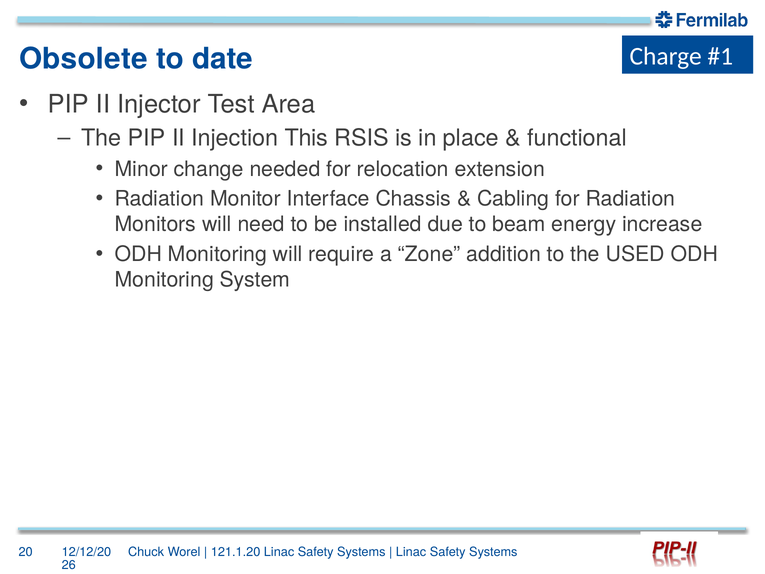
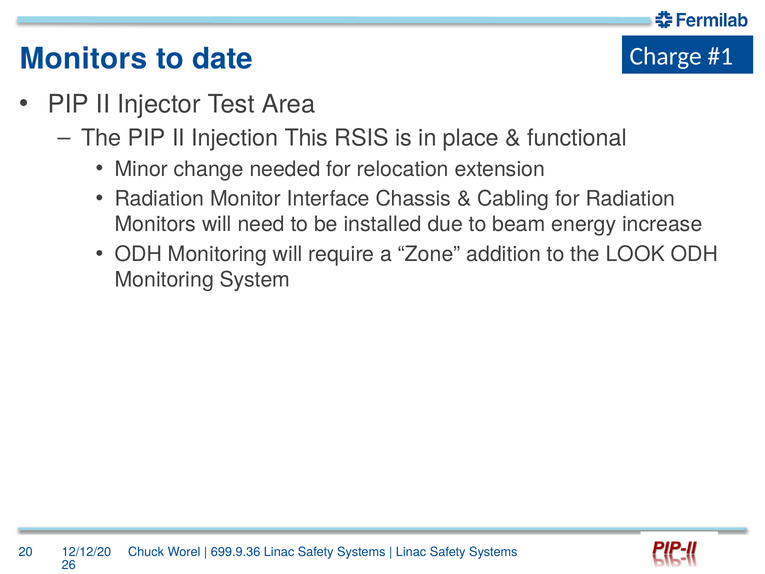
Obsolete at (83, 59): Obsolete -> Monitors
USED: USED -> LOOK
121.1.20: 121.1.20 -> 699.9.36
